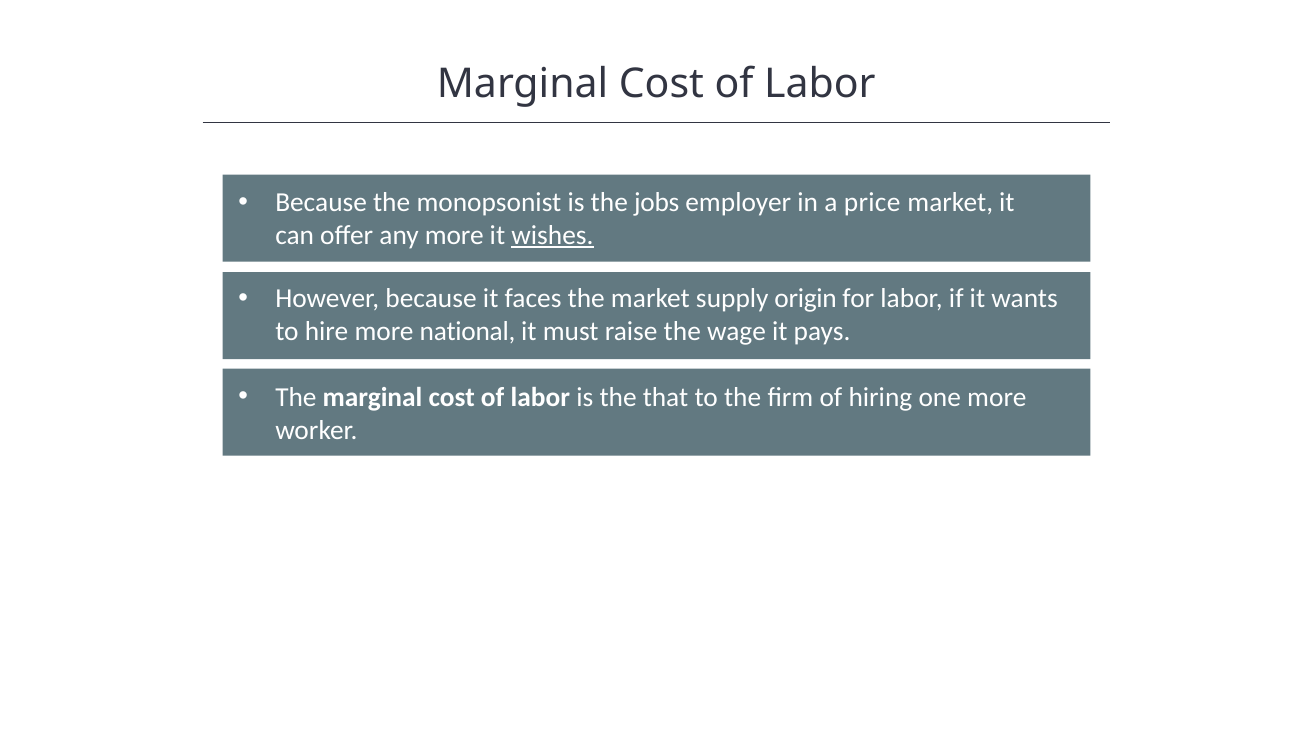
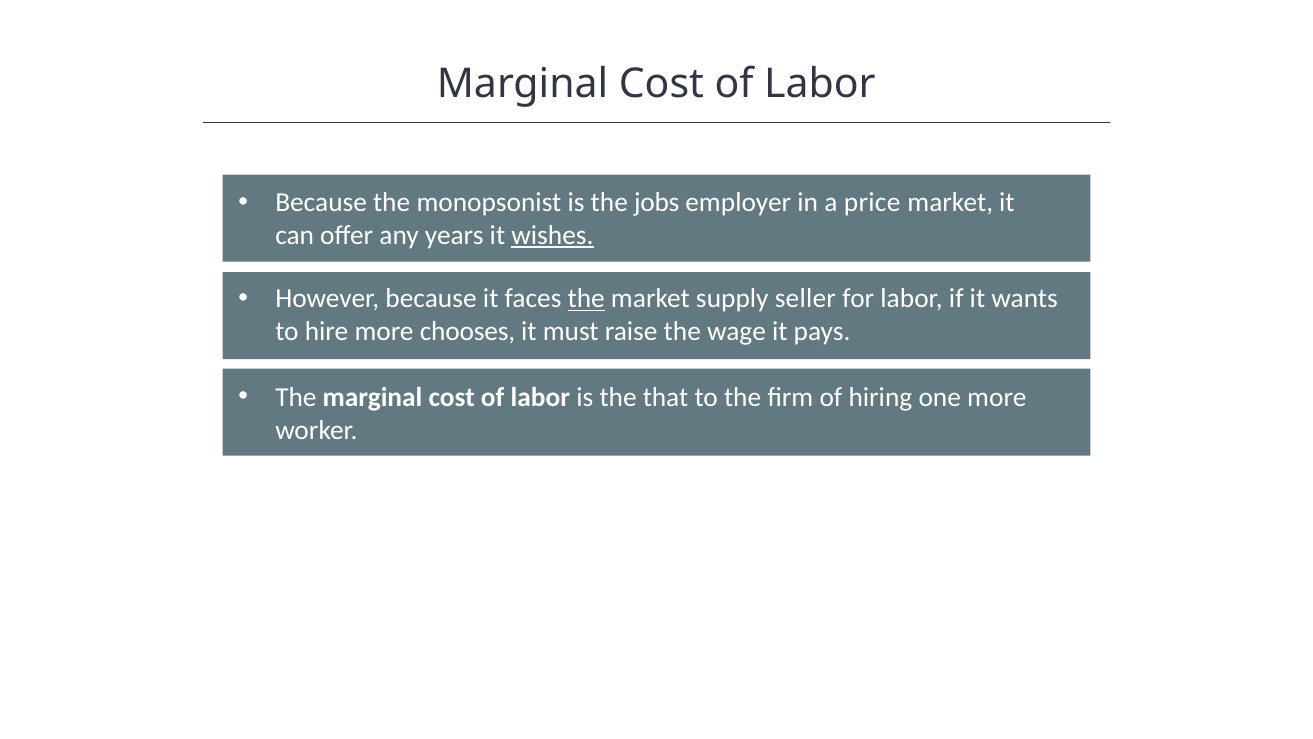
any more: more -> years
the at (586, 299) underline: none -> present
origin: origin -> seller
national: national -> chooses
